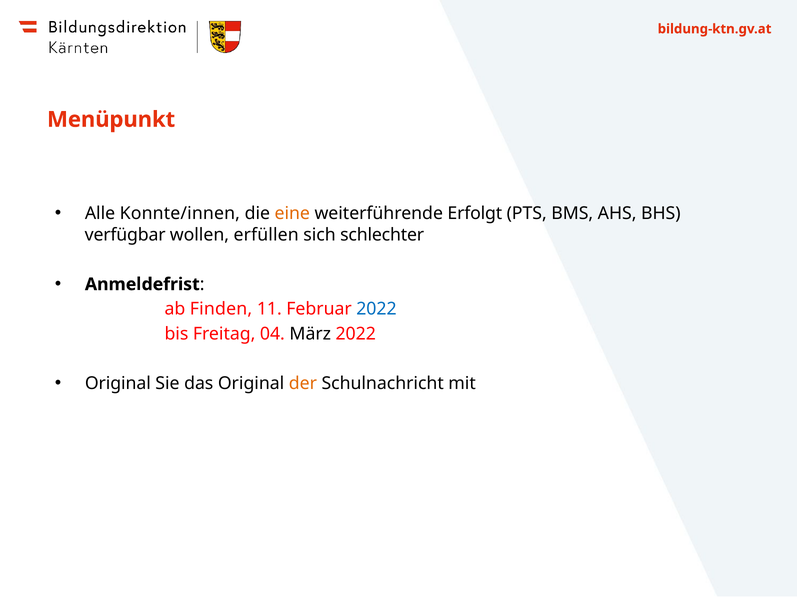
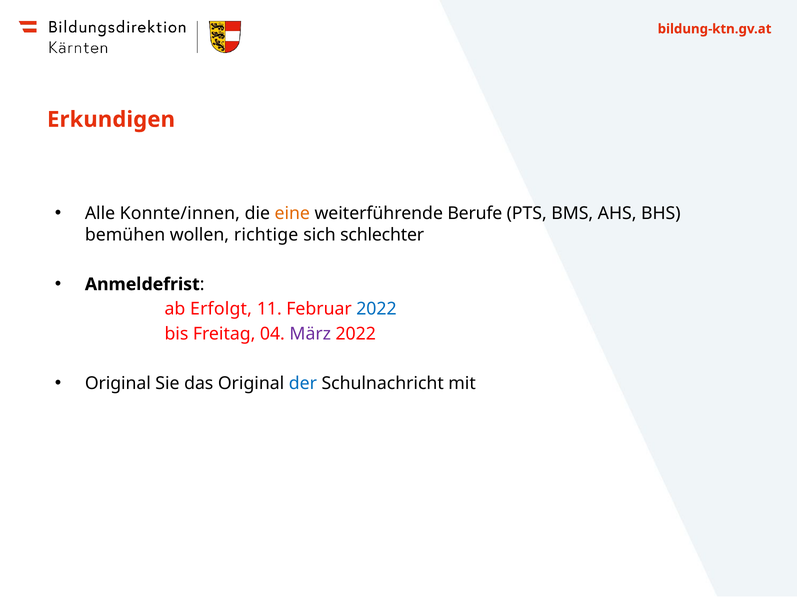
Menüpunkt: Menüpunkt -> Erkundigen
Erfolgt: Erfolgt -> Berufe
verfügbar: verfügbar -> bemühen
erfüllen: erfüllen -> richtige
Finden: Finden -> Erfolgt
März colour: black -> purple
der colour: orange -> blue
